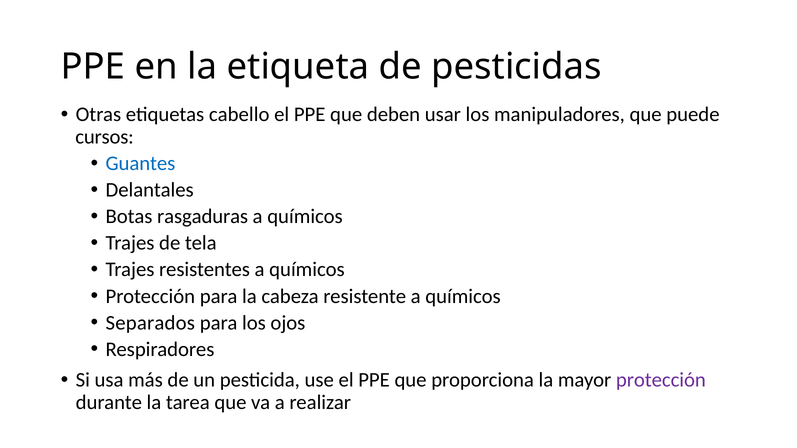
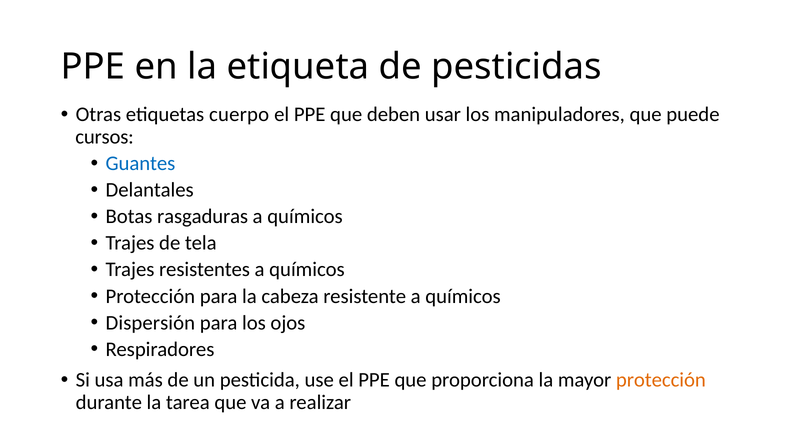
cabello: cabello -> cuerpo
Separados: Separados -> Dispersión
protección at (661, 380) colour: purple -> orange
